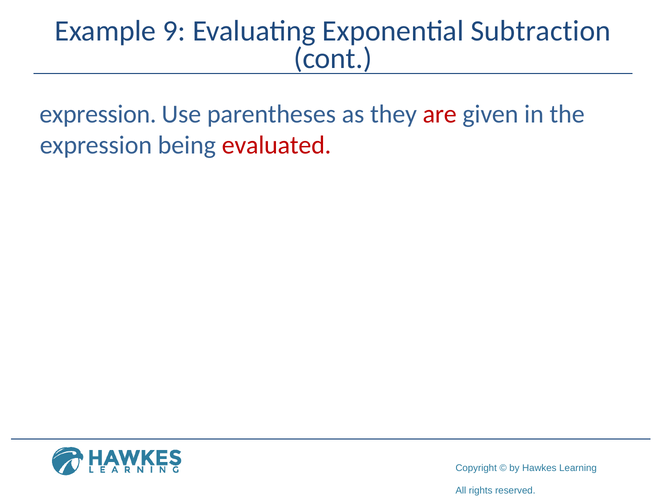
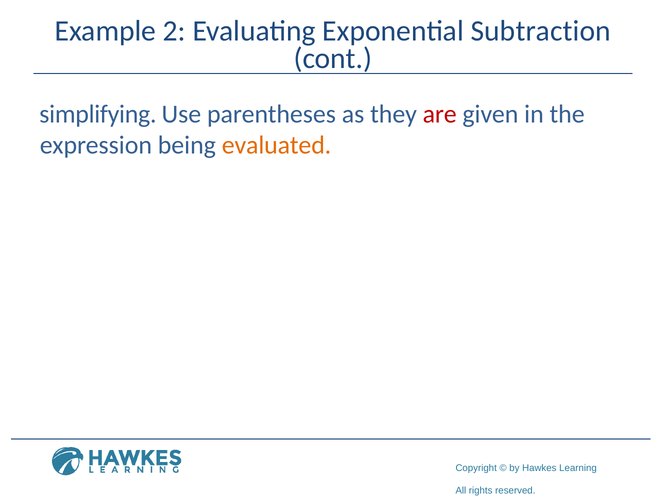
9: 9 -> 2
expression at (98, 114): expression -> simplifying
evaluated colour: red -> orange
